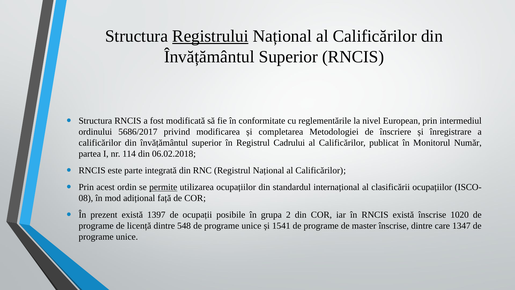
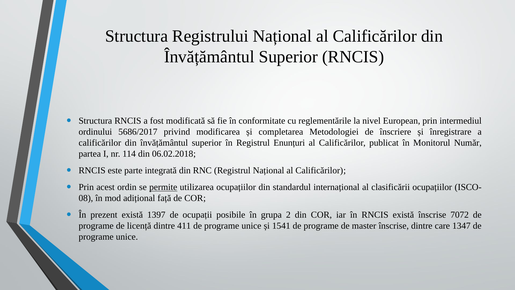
Registrului underline: present -> none
Cadrului: Cadrului -> Enunțuri
1020: 1020 -> 7072
548: 548 -> 411
